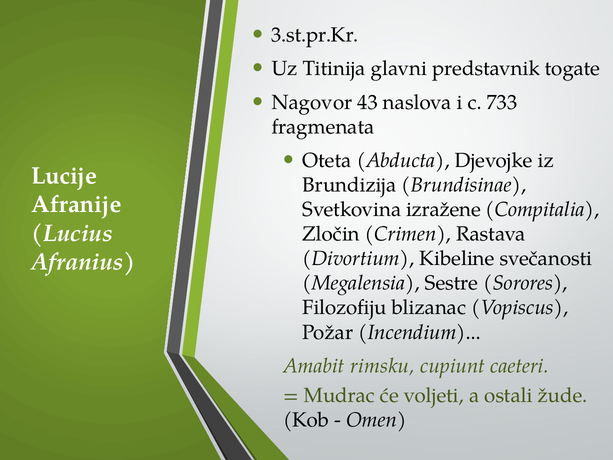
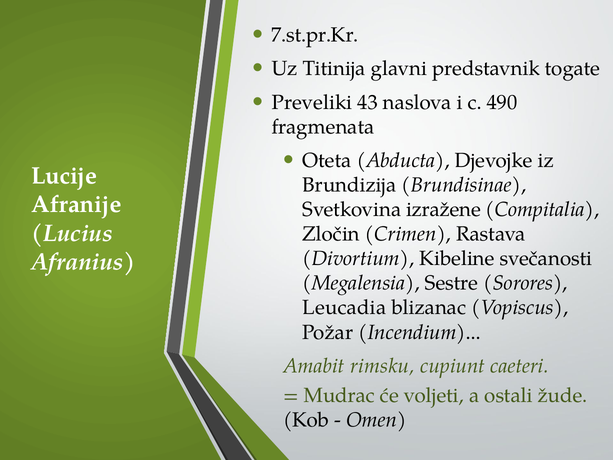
3.st.pr.Kr: 3.st.pr.Kr -> 7.st.pr.Kr
Nagovor: Nagovor -> Preveliki
733: 733 -> 490
Filozofiju: Filozofiju -> Leucadia
